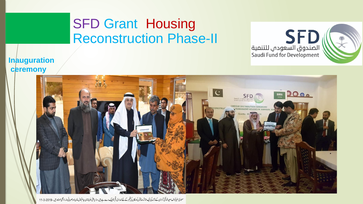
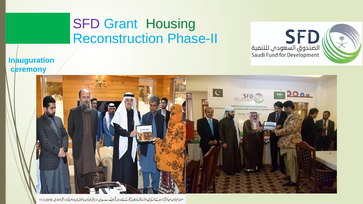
Housing colour: red -> green
